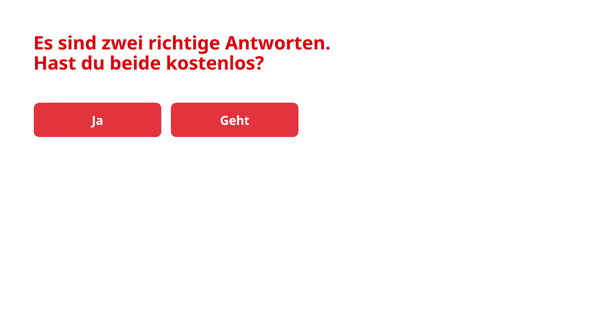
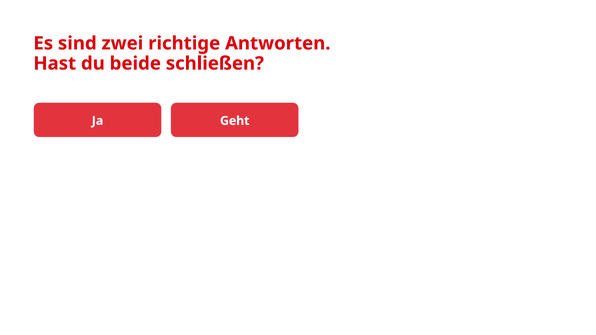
kostenlos: kostenlos -> schließen
